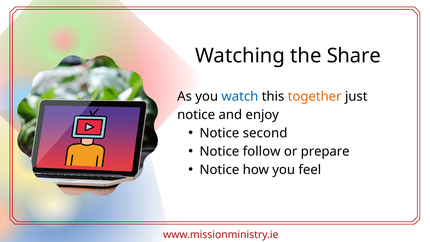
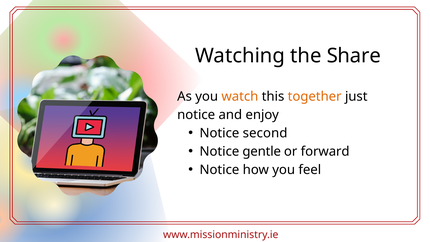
watch colour: blue -> orange
follow: follow -> gentle
prepare: prepare -> forward
